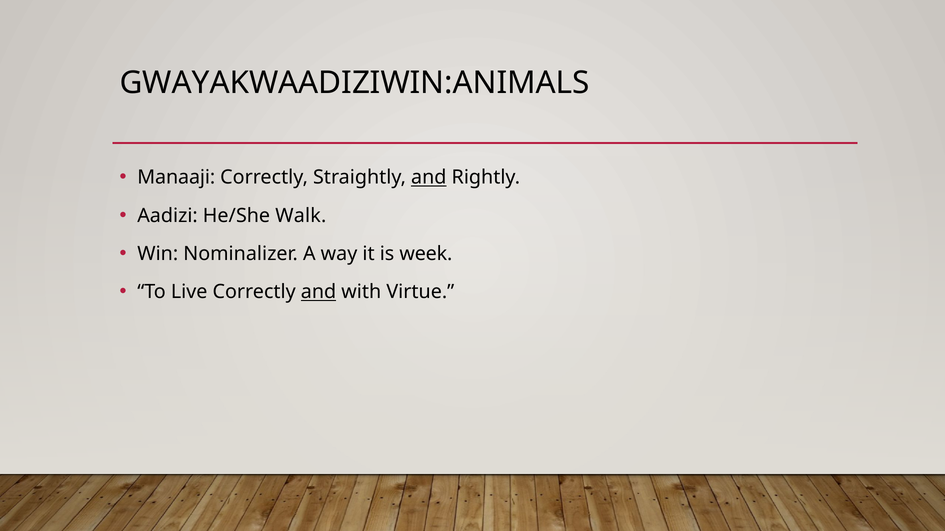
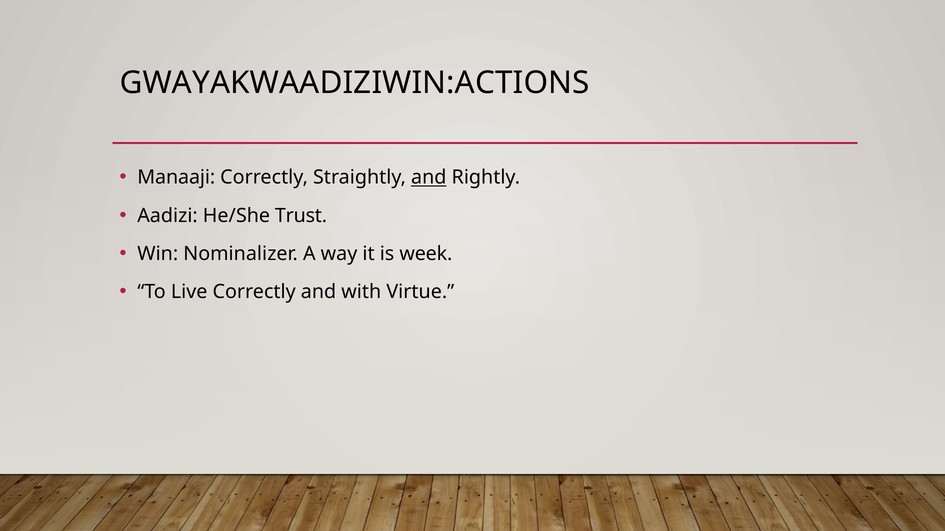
GWAYAKWAADIZIWIN:ANIMALS: GWAYAKWAADIZIWIN:ANIMALS -> GWAYAKWAADIZIWIN:ACTIONS
Walk: Walk -> Trust
and at (319, 292) underline: present -> none
